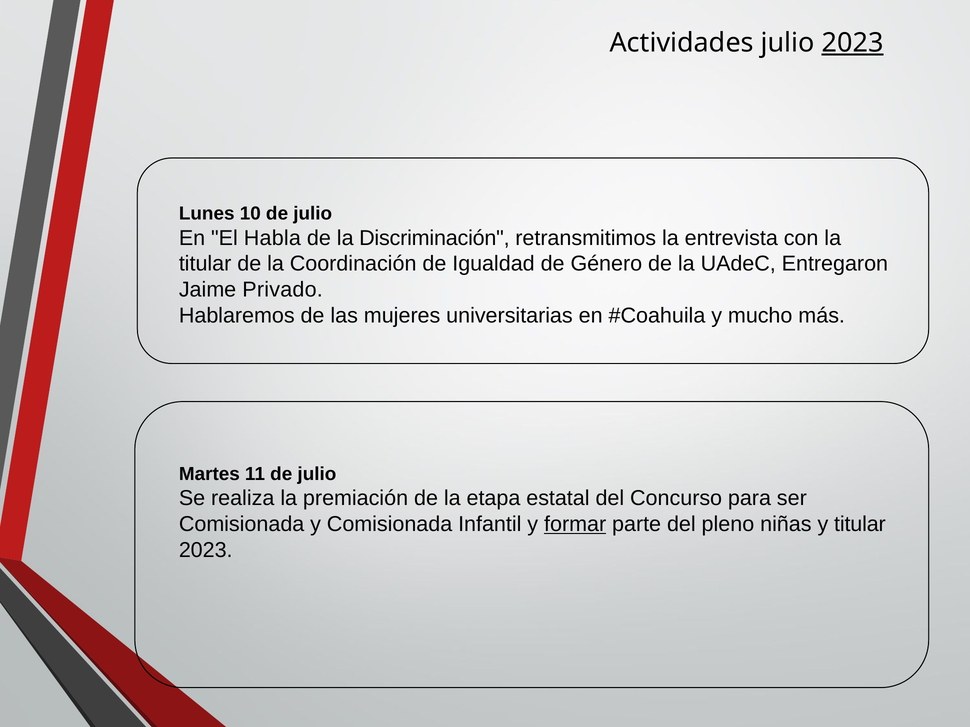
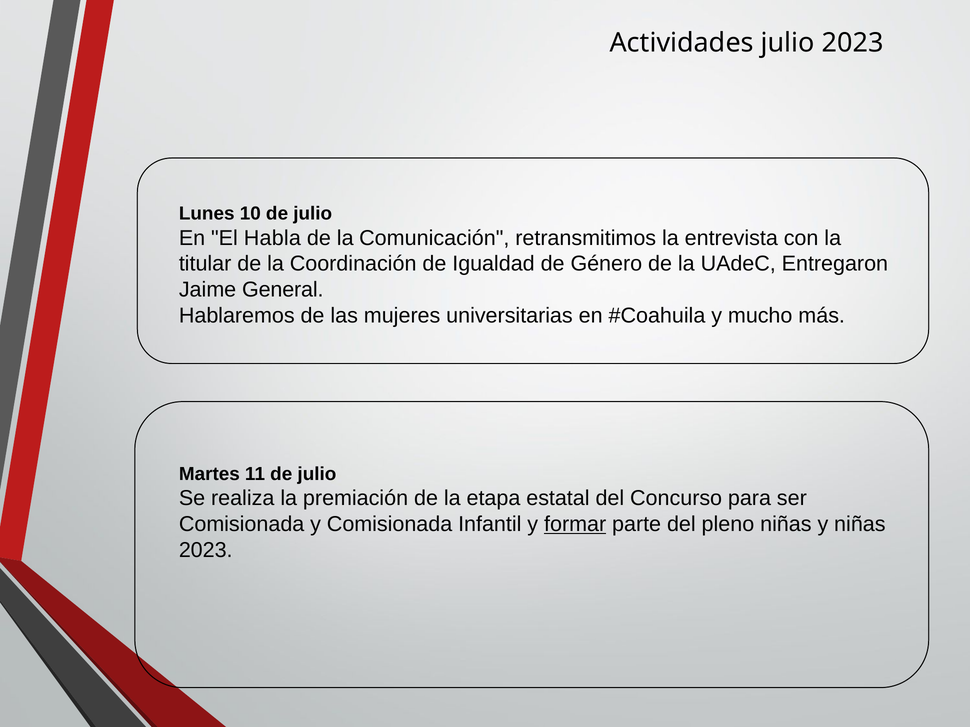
2023 at (853, 43) underline: present -> none
Discriminación: Discriminación -> Comunicación
Privado: Privado -> General
y titular: titular -> niñas
